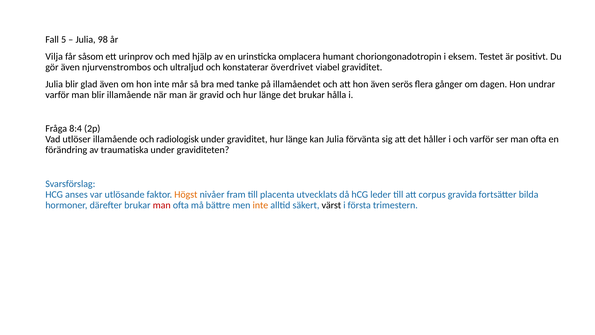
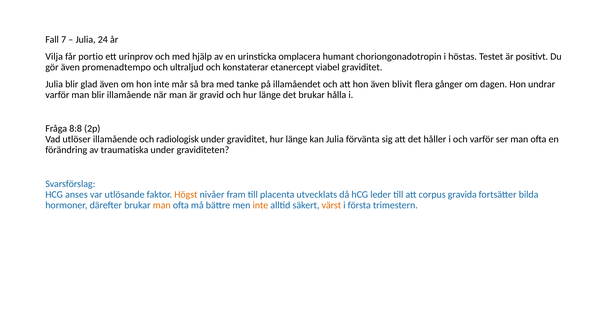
5: 5 -> 7
98: 98 -> 24
såsom: såsom -> portio
eksem: eksem -> höstas
njurvenstrombos: njurvenstrombos -> promenadtempo
överdrivet: överdrivet -> etanercept
serös: serös -> blivit
8:4: 8:4 -> 8:8
man at (162, 205) colour: red -> orange
värst colour: black -> orange
